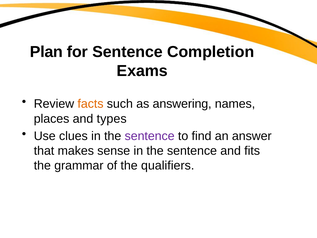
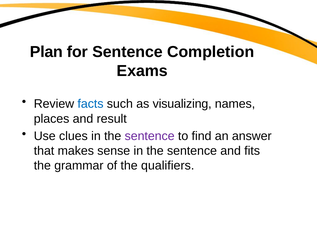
facts colour: orange -> blue
answering: answering -> visualizing
types: types -> result
